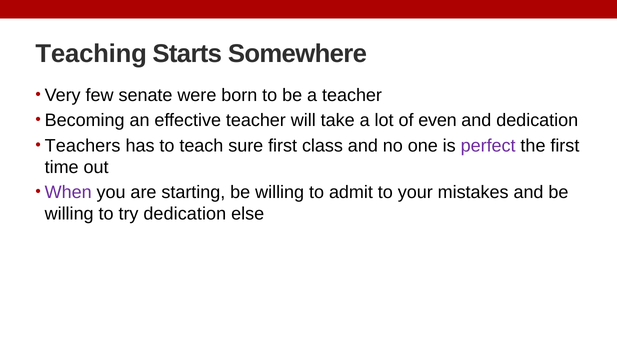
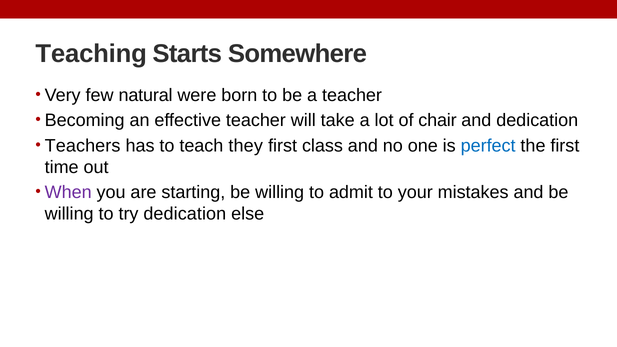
senate: senate -> natural
even: even -> chair
sure: sure -> they
perfect colour: purple -> blue
